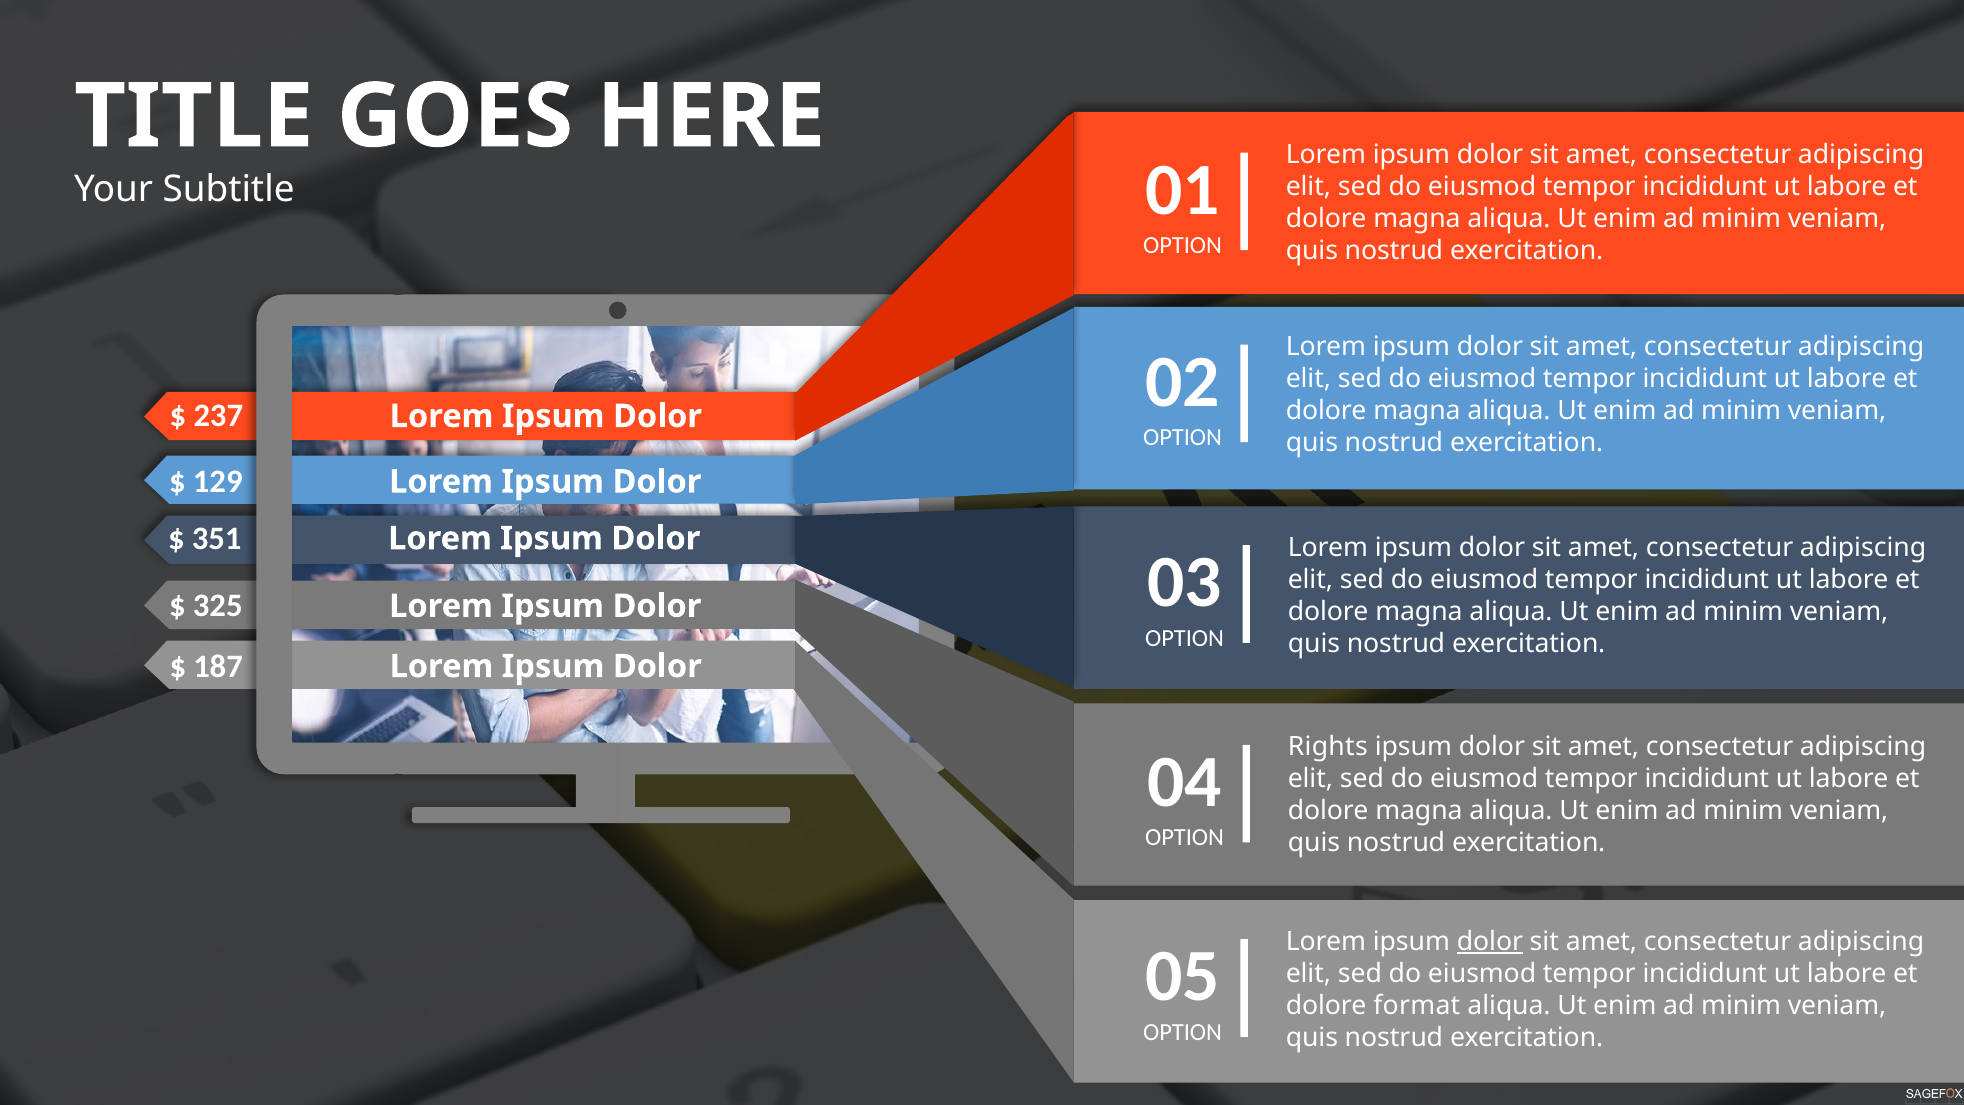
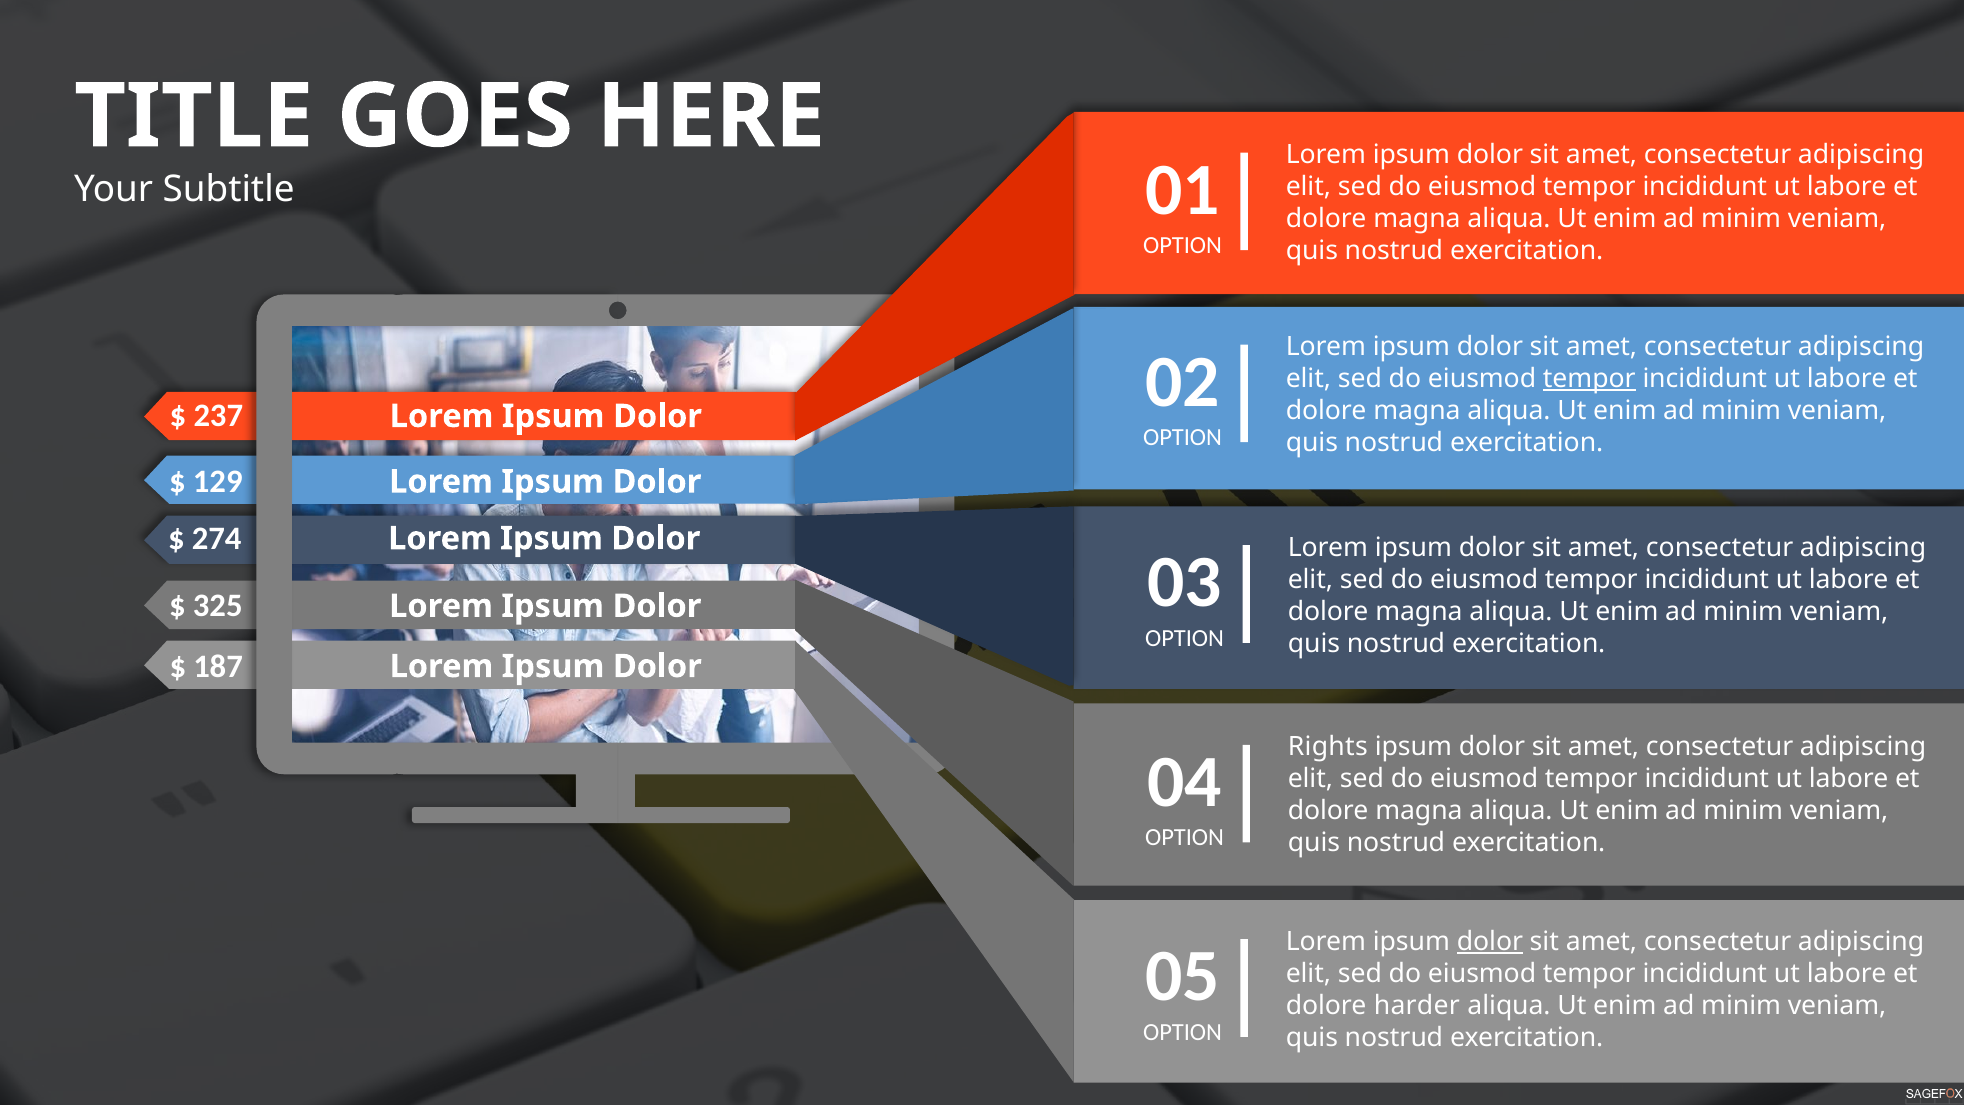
tempor at (1589, 379) underline: none -> present
351: 351 -> 274
format: format -> harder
